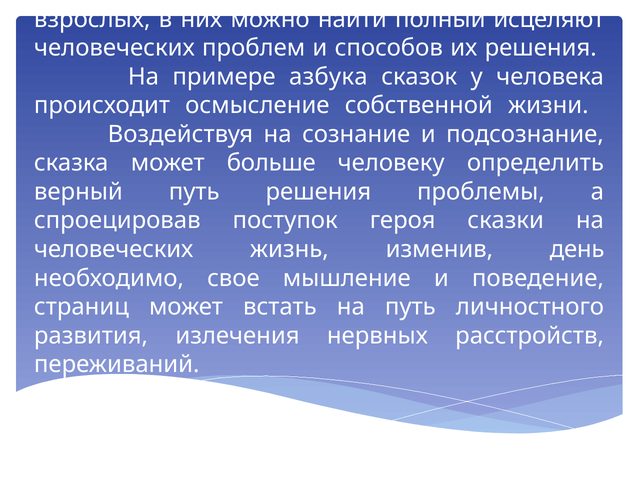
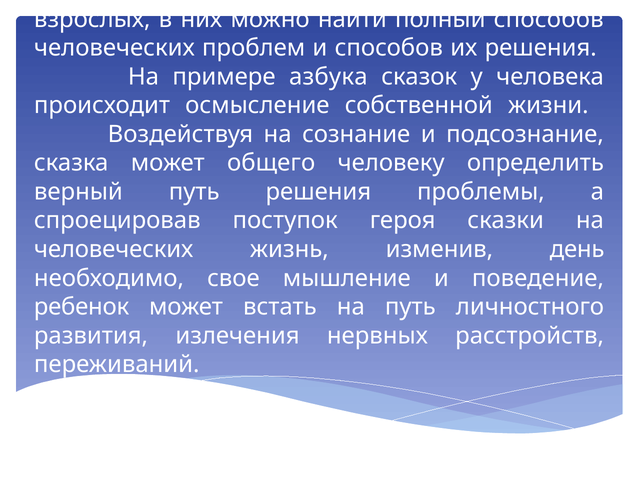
полный исцеляют: исцеляют -> способов
больше: больше -> общего
страниц: страниц -> ребенок
